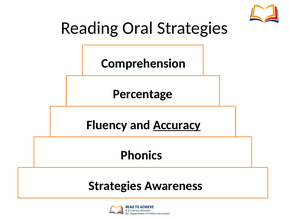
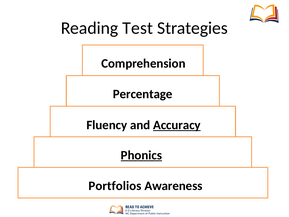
Oral: Oral -> Test
Phonics underline: none -> present
Strategies at (115, 186): Strategies -> Portfolios
